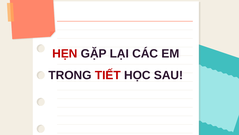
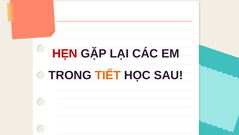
TIẾT colour: red -> orange
